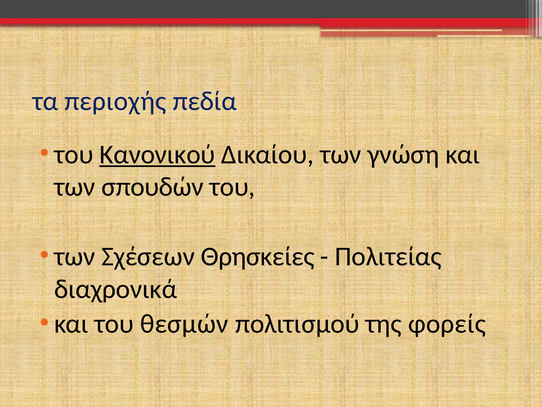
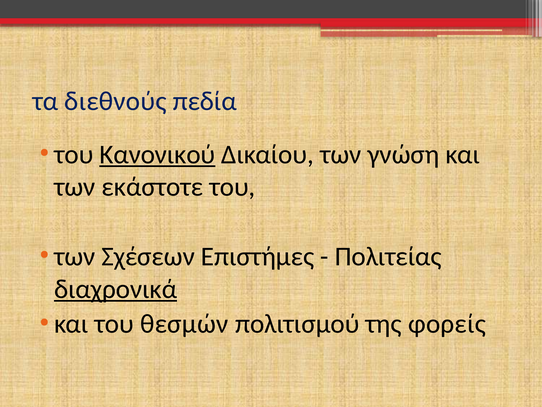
περιοχής: περιοχής -> διεθνούς
σπουδών: σπουδών -> εκάστοτε
Θρησκείες: Θρησκείες -> Επιστήμες
διαχρονικά underline: none -> present
